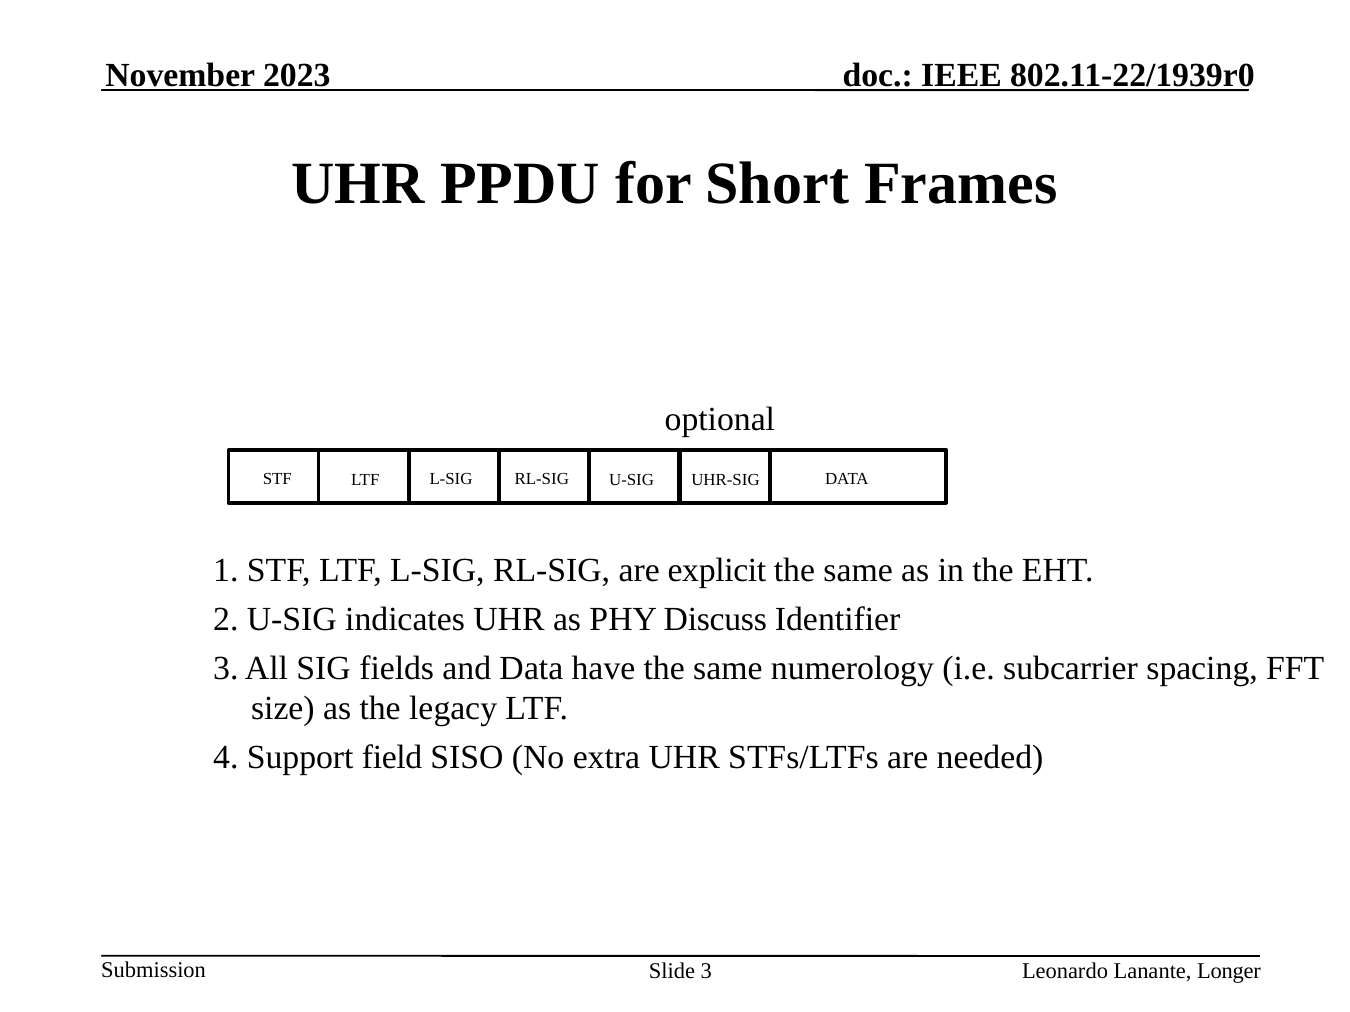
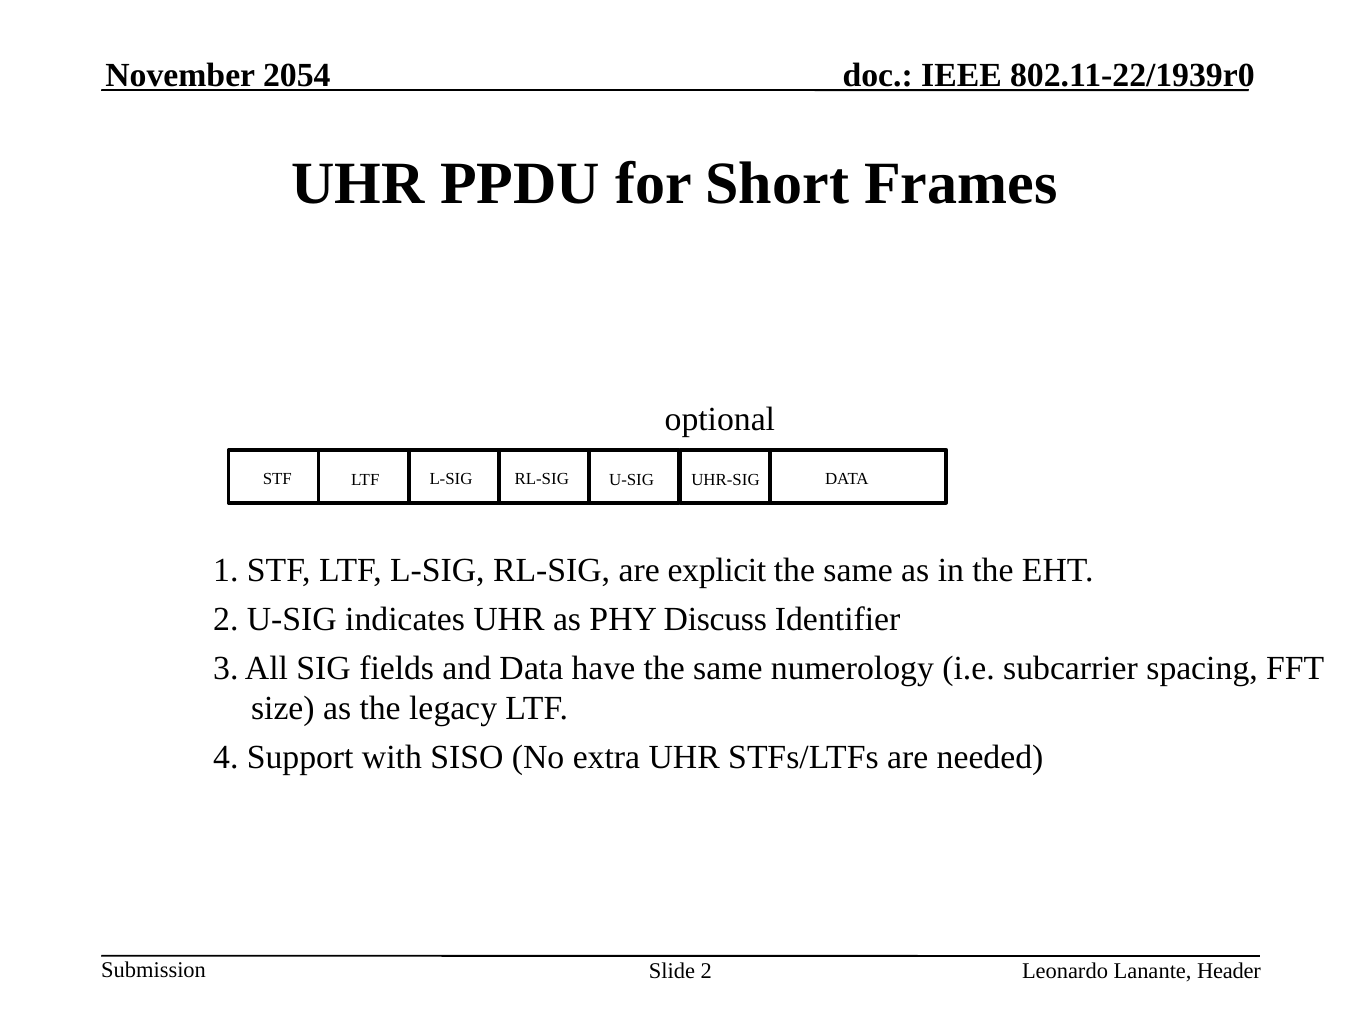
2023: 2023 -> 2054
field: field -> with
Slide 3: 3 -> 2
Longer: Longer -> Header
